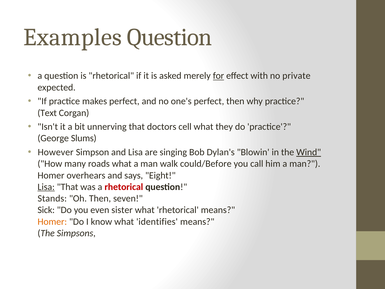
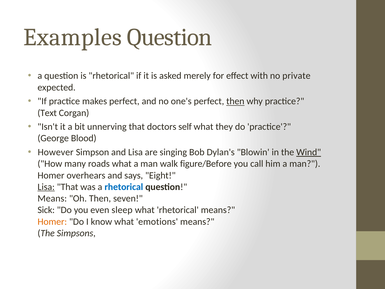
for underline: present -> none
then at (235, 101) underline: none -> present
cell: cell -> self
Slums: Slums -> Blood
could/Before: could/Before -> figure/Before
rhetorical at (124, 187) colour: red -> blue
Stands at (52, 198): Stands -> Means
sister: sister -> sleep
identifies: identifies -> emotions
